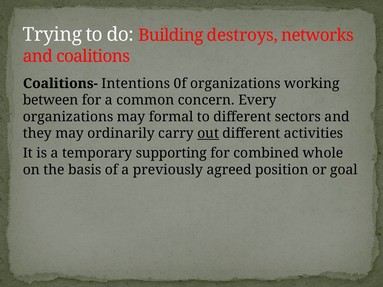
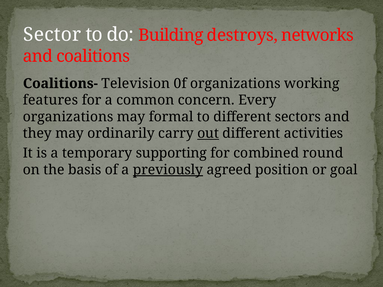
Trying: Trying -> Sector
Intentions: Intentions -> Television
between: between -> features
whole: whole -> round
previously underline: none -> present
